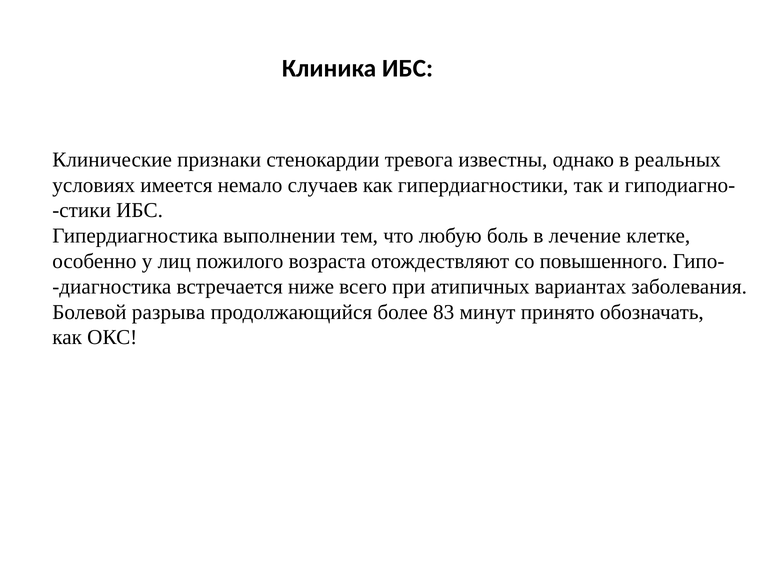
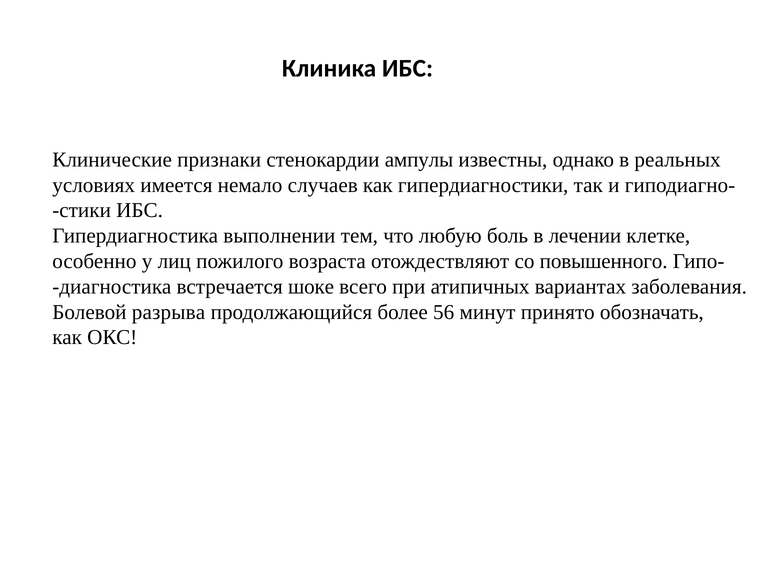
тревога: тревога -> ампулы
лечение: лечение -> лечении
ниже: ниже -> шоке
83: 83 -> 56
